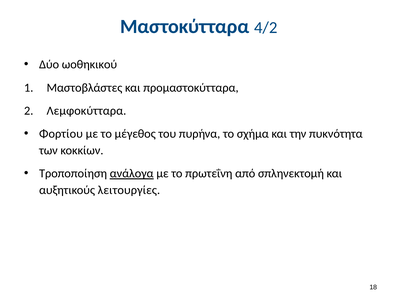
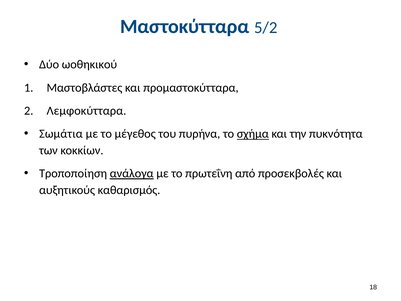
4/2: 4/2 -> 5/2
Φορτίου: Φορτίου -> Σωμάτια
σχήμα underline: none -> present
σπληνεκτομή: σπληνεκτομή -> προσεκβολές
λειτουργίες: λειτουργίες -> καθαρισμός
